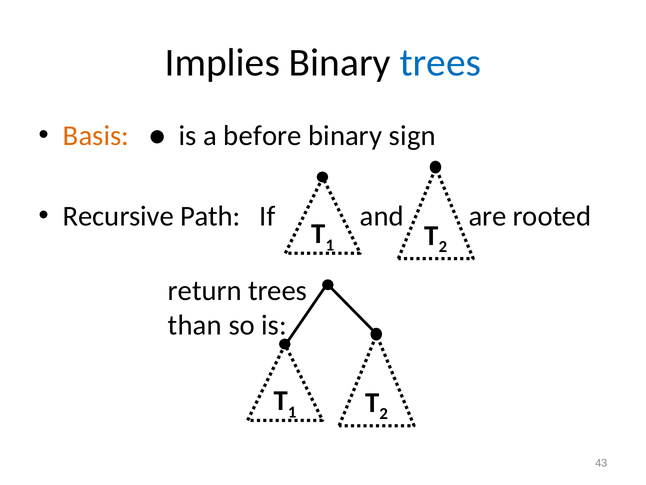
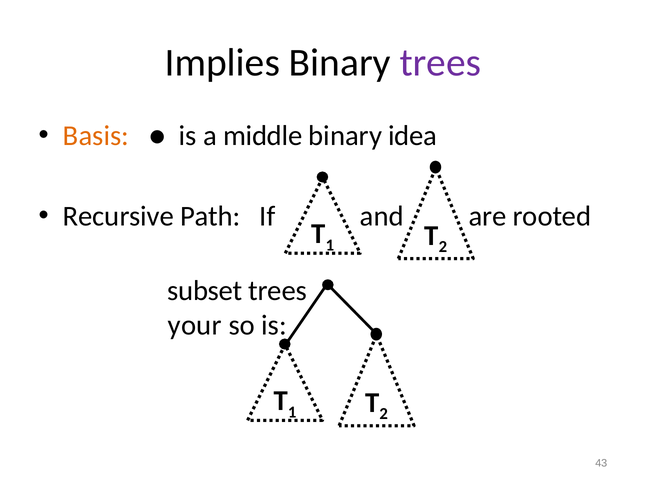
trees at (440, 63) colour: blue -> purple
before: before -> middle
sign: sign -> idea
return: return -> subset
than: than -> your
